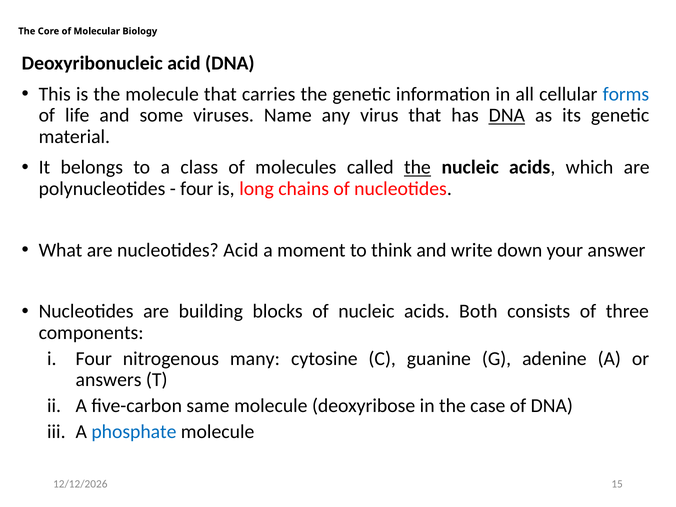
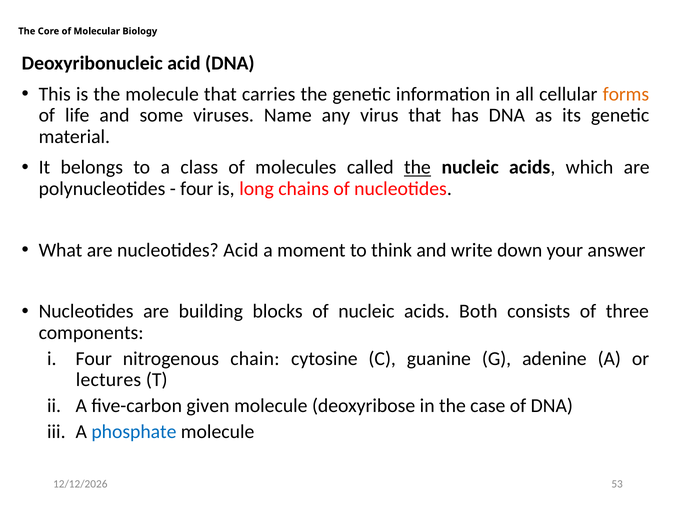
forms colour: blue -> orange
DNA at (507, 115) underline: present -> none
many: many -> chain
answers: answers -> lectures
same: same -> given
15: 15 -> 53
